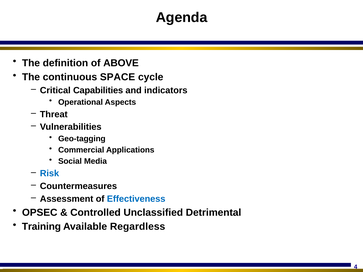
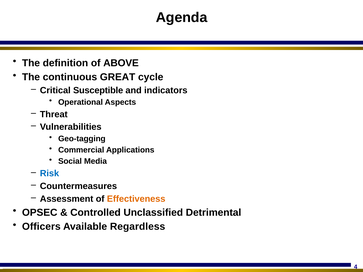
SPACE: SPACE -> GREAT
Capabilities: Capabilities -> Susceptible
Effectiveness colour: blue -> orange
Training: Training -> Officers
